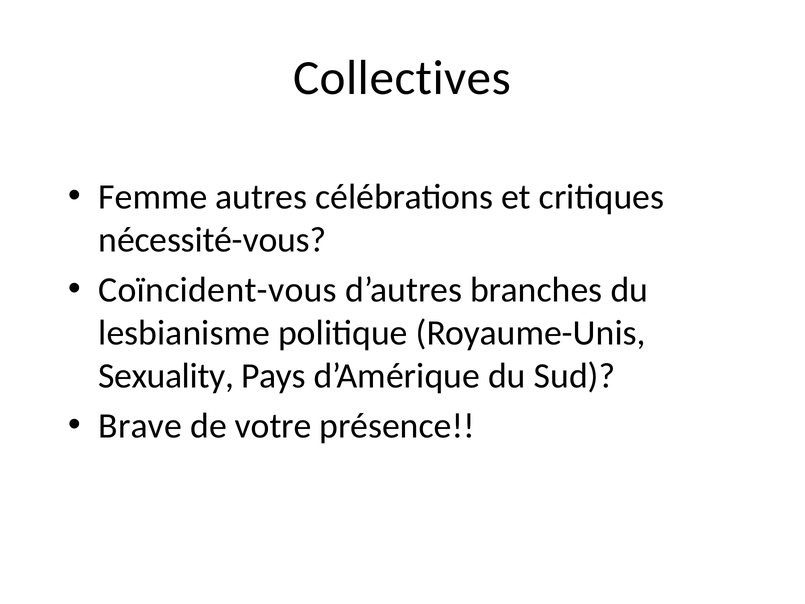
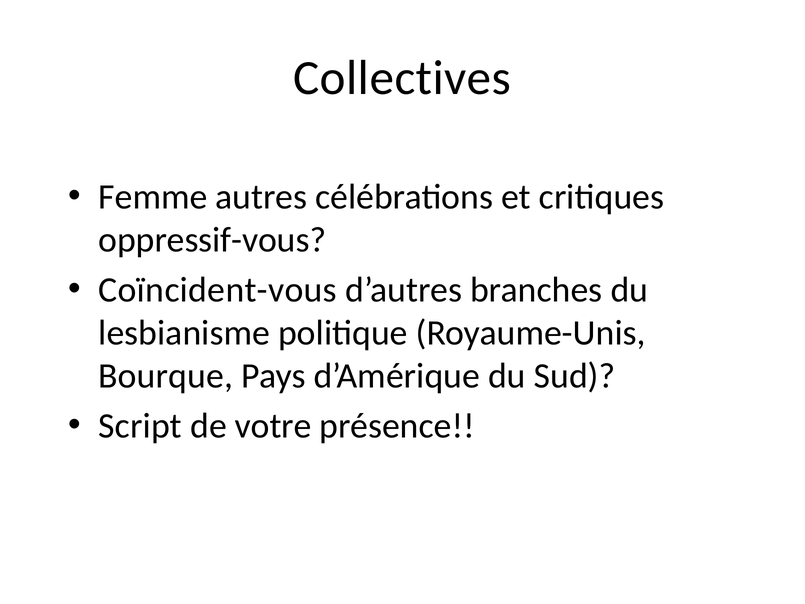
nécessité-vous: nécessité-vous -> oppressif-vous
Sexuality: Sexuality -> Bourque
Brave: Brave -> Script
